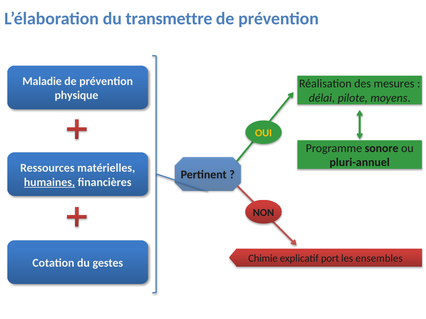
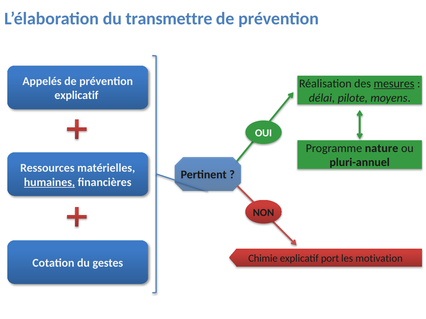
Maladie: Maladie -> Appelés
mesures underline: none -> present
physique at (76, 96): physique -> explicatif
OUI colour: yellow -> white
sonore: sonore -> nature
ensembles: ensembles -> motivation
